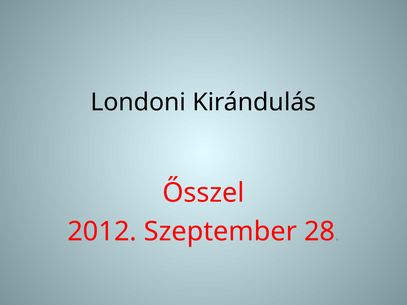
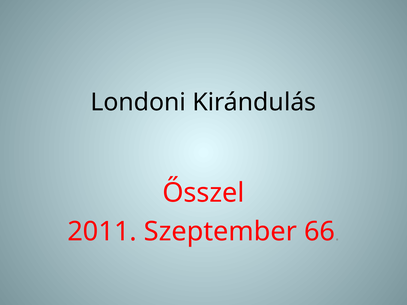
2012: 2012 -> 2011
28: 28 -> 66
